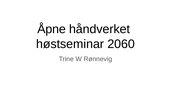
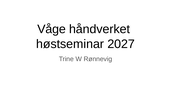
Åpne: Åpne -> Våge
2060: 2060 -> 2027
